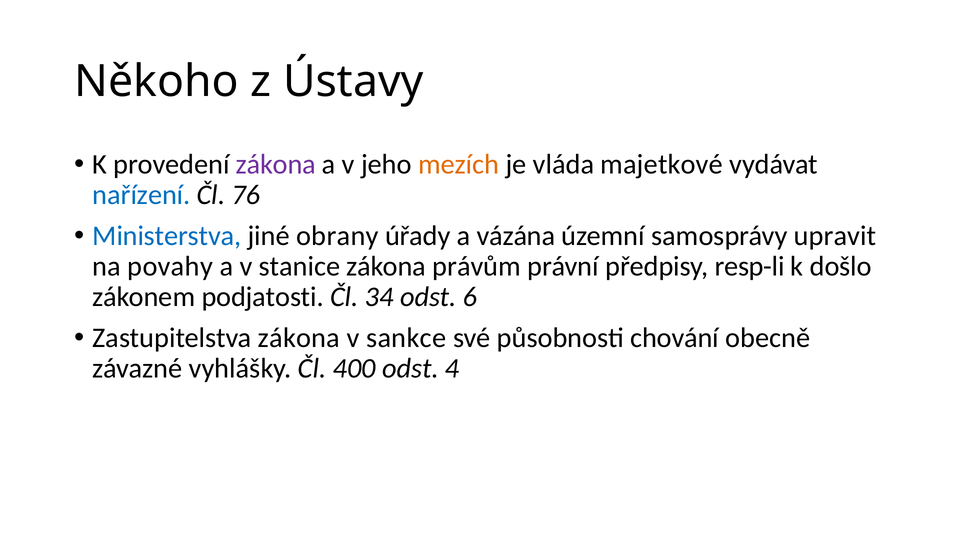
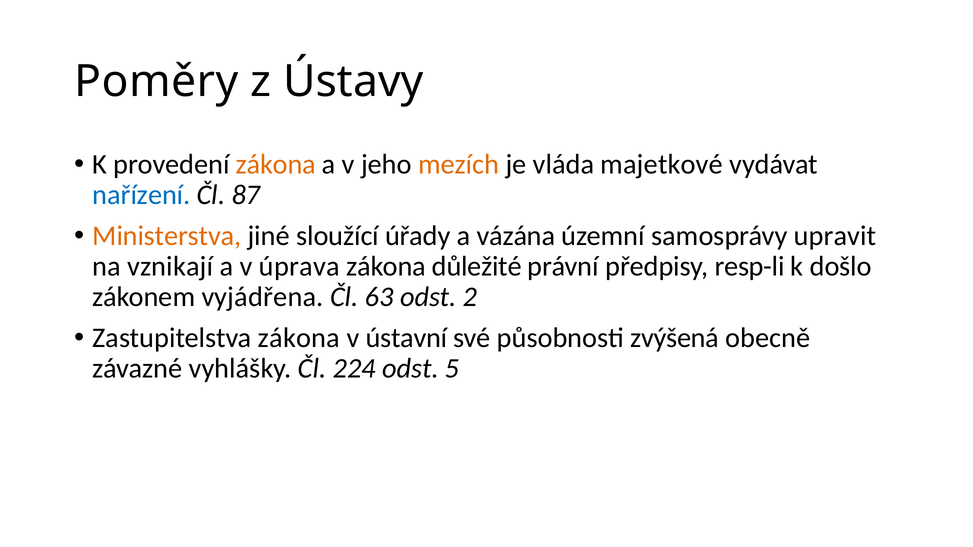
Někoho: Někoho -> Poměry
zákona at (276, 165) colour: purple -> orange
76: 76 -> 87
Ministerstva colour: blue -> orange
obrany: obrany -> sloužící
povahy: povahy -> vznikají
stanice: stanice -> úprava
právům: právům -> důležité
podjatosti: podjatosti -> vyjádřena
34: 34 -> 63
6: 6 -> 2
sankce: sankce -> ústavní
chování: chování -> zvýšená
400: 400 -> 224
4: 4 -> 5
